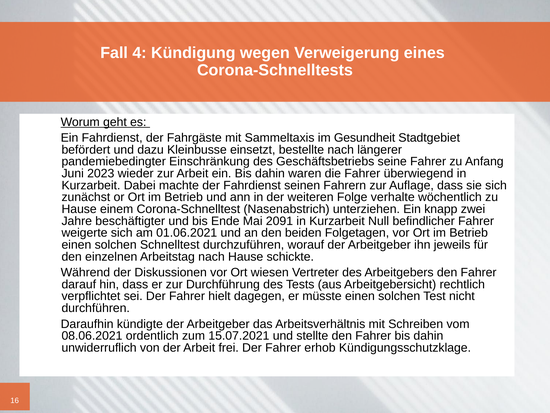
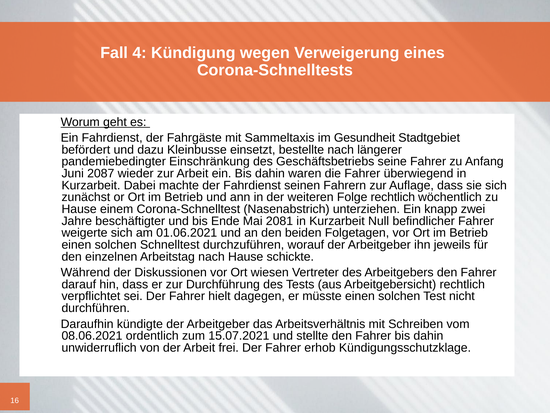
2023: 2023 -> 2087
Folge verhalte: verhalte -> rechtlich
2091: 2091 -> 2081
